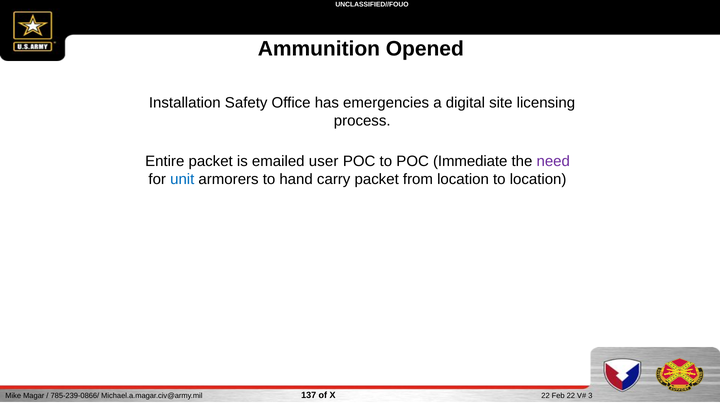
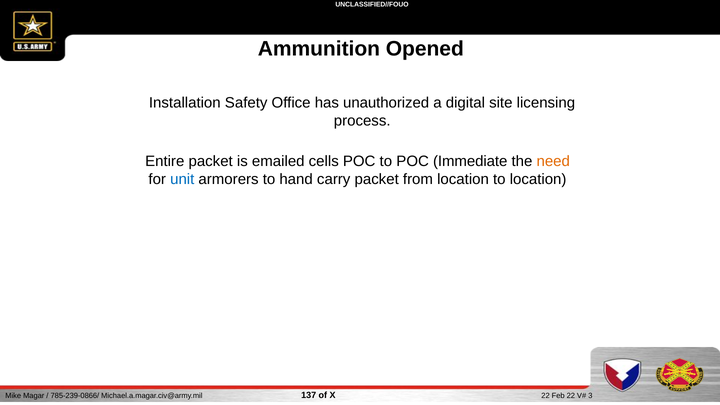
emergencies: emergencies -> unauthorized
user: user -> cells
need colour: purple -> orange
